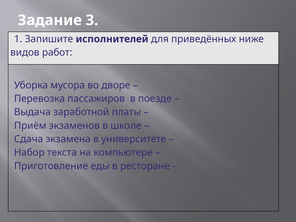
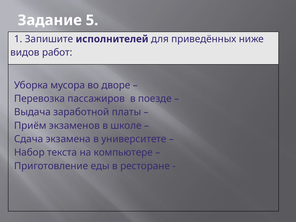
3: 3 -> 5
